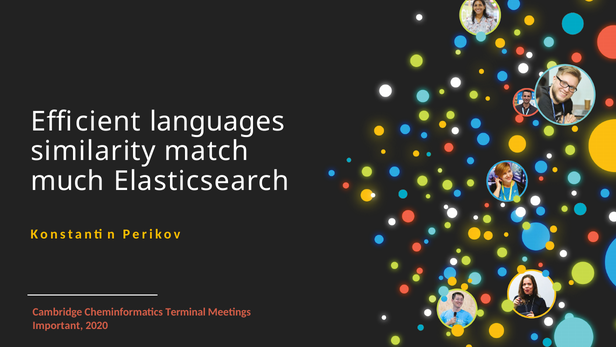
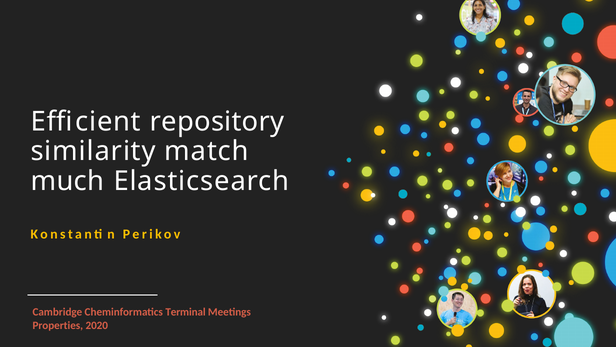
languages: languages -> repository
Important: Important -> Properties
